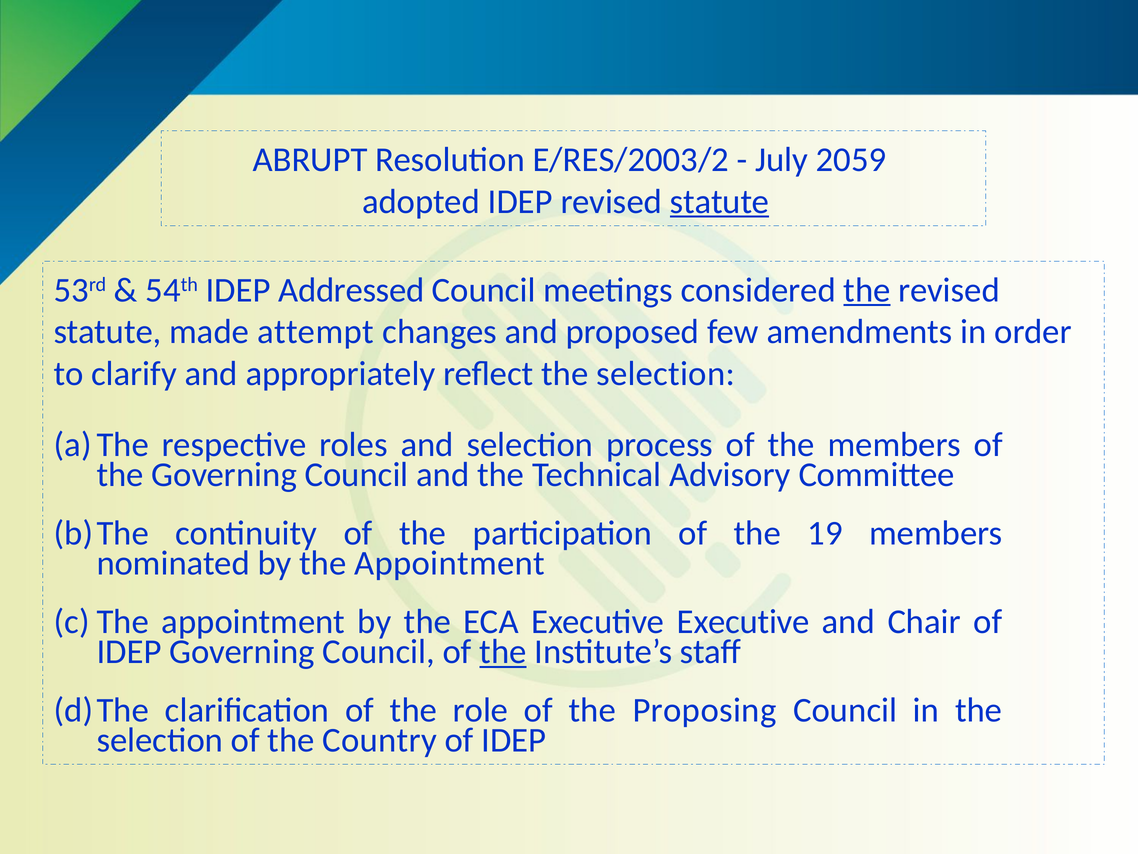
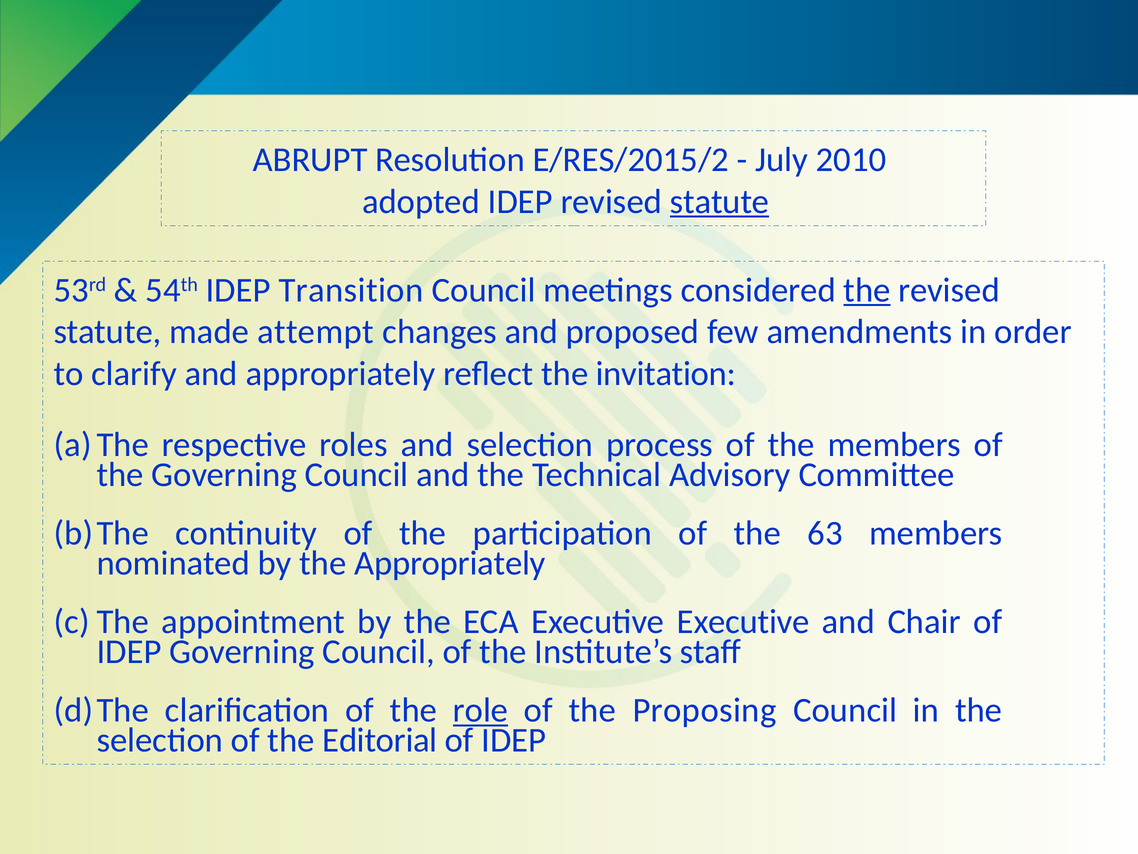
E/RES/2003/2: E/RES/2003/2 -> E/RES/2015/2
2059: 2059 -> 2010
Addressed: Addressed -> Transition
reflect the selection: selection -> invitation
19: 19 -> 63
the Appointment: Appointment -> Appropriately
the at (503, 651) underline: present -> none
role underline: none -> present
Country: Country -> Editorial
